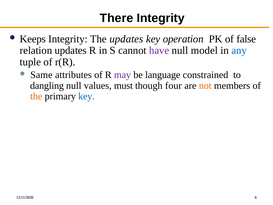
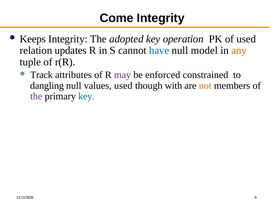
There: There -> Come
The updates: updates -> adopted
of false: false -> used
have colour: purple -> blue
any colour: blue -> orange
Same: Same -> Track
language: language -> enforced
values must: must -> used
four: four -> with
the at (36, 96) colour: orange -> purple
